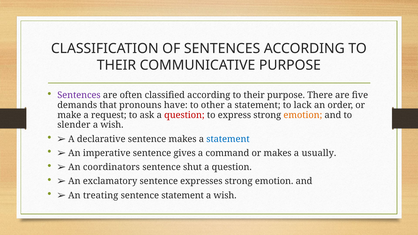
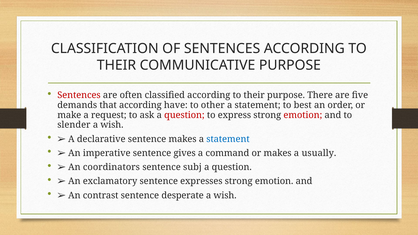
Sentences at (79, 95) colour: purple -> red
that pronouns: pronouns -> according
lack: lack -> best
emotion at (303, 115) colour: orange -> red
shut: shut -> subj
treating: treating -> contrast
sentence statement: statement -> desperate
